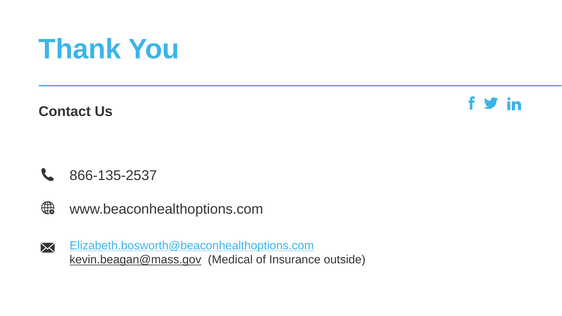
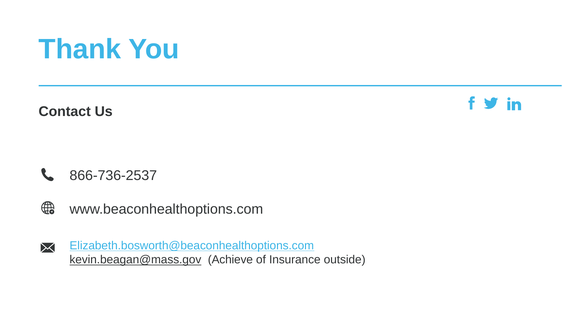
866-135-2537: 866-135-2537 -> 866-736-2537
Medical: Medical -> Achieve
